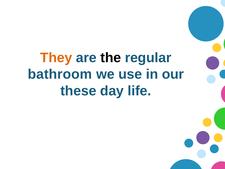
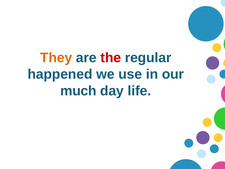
the colour: black -> red
bathroom: bathroom -> happened
these: these -> much
